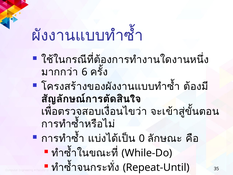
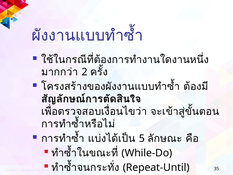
6: 6 -> 2
0: 0 -> 5
